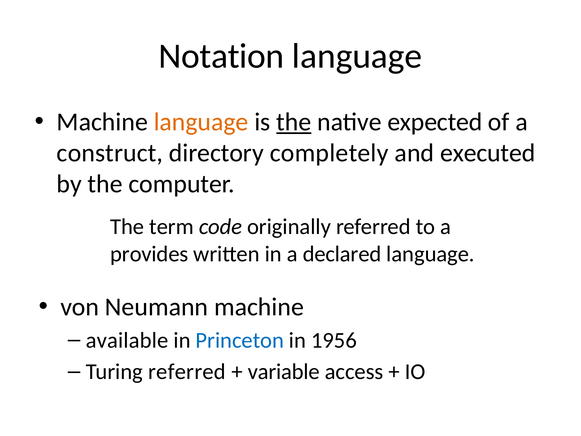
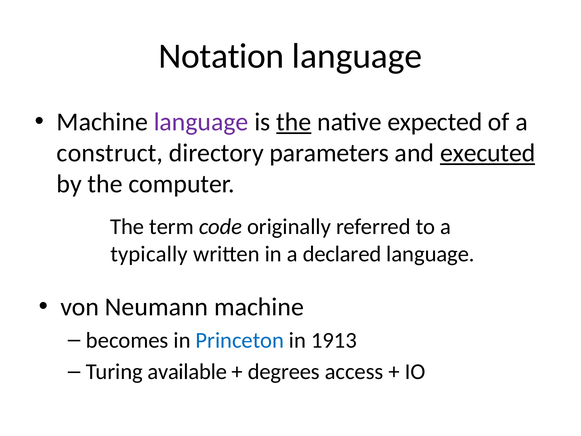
language at (201, 122) colour: orange -> purple
completely: completely -> parameters
executed underline: none -> present
provides: provides -> typically
available: available -> becomes
1956: 1956 -> 1913
Turing referred: referred -> available
variable: variable -> degrees
